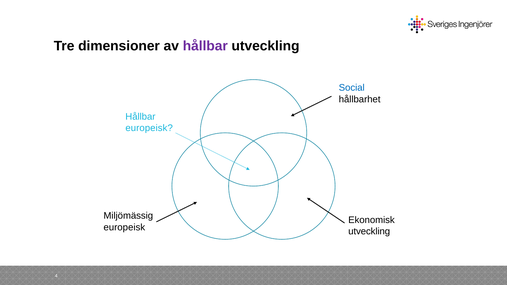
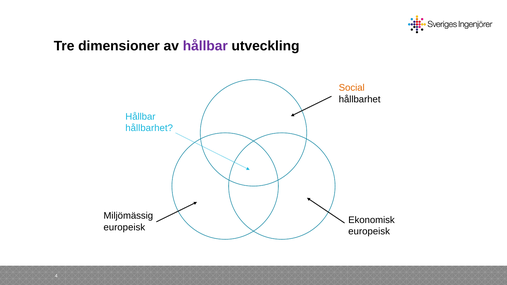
Social colour: blue -> orange
europeisk at (149, 128): europeisk -> hållbarhet
utveckling at (369, 232): utveckling -> europeisk
